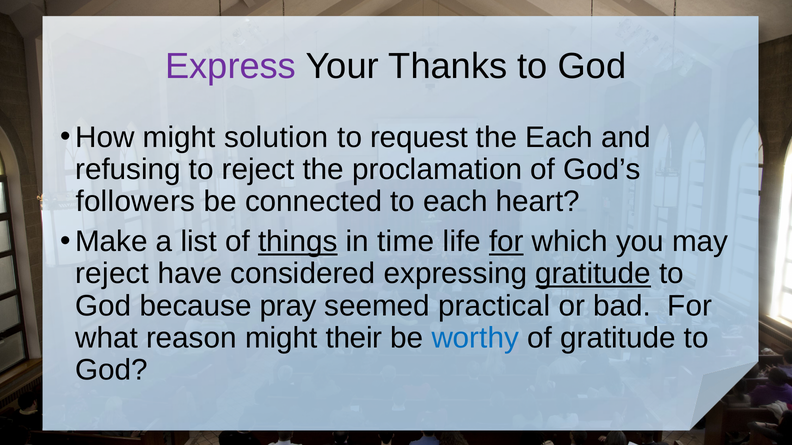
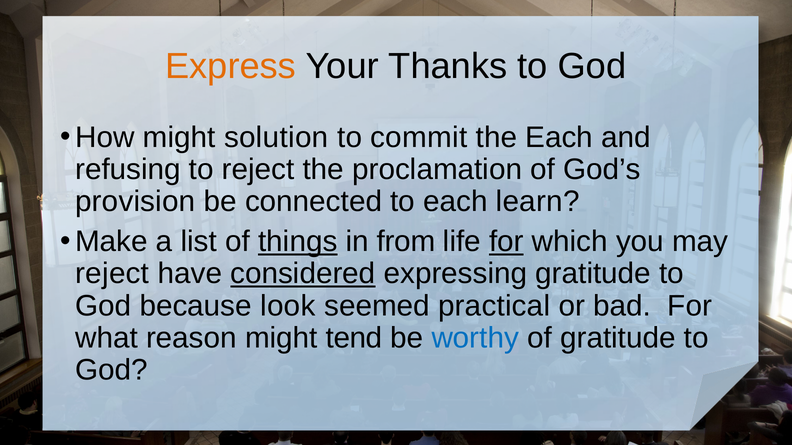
Express colour: purple -> orange
request: request -> commit
followers: followers -> provision
heart: heart -> learn
time: time -> from
considered underline: none -> present
gratitude at (593, 274) underline: present -> none
pray: pray -> look
their: their -> tend
